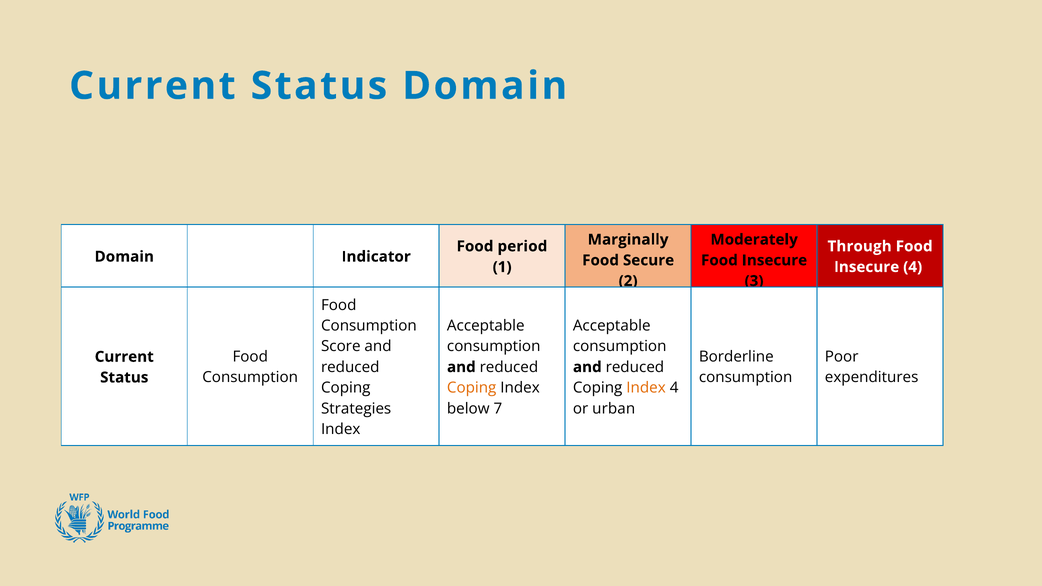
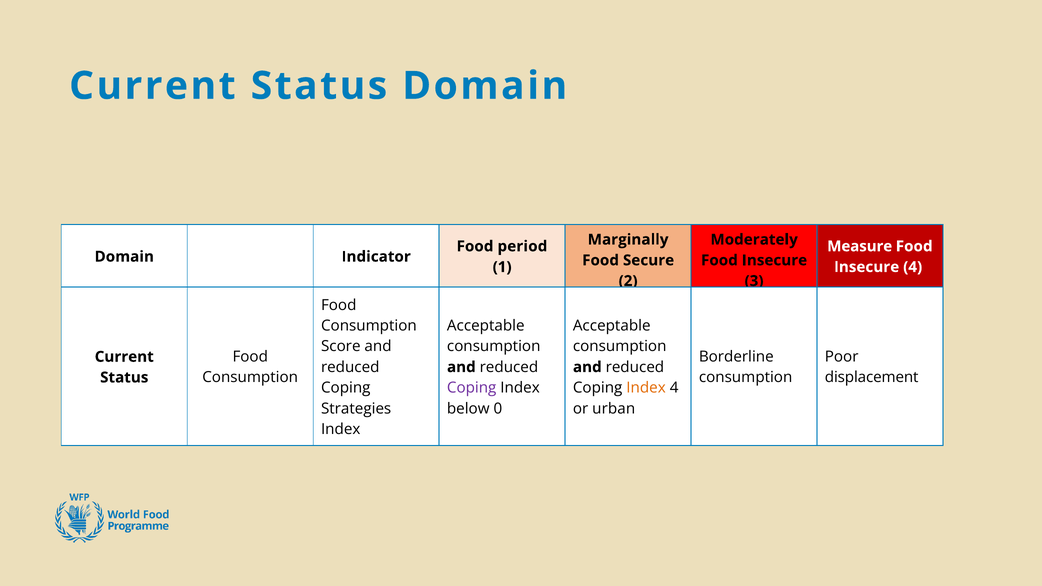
Through: Through -> Measure
expenditures: expenditures -> displacement
Coping at (472, 388) colour: orange -> purple
7: 7 -> 0
